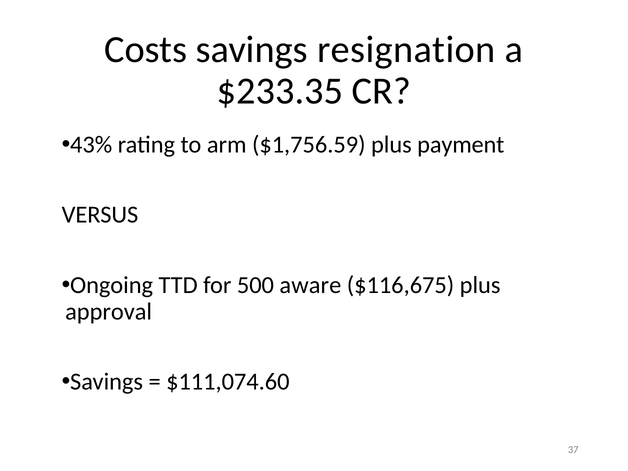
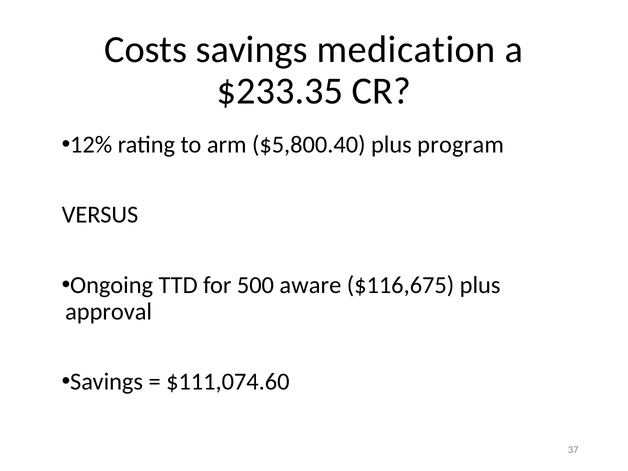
resignation: resignation -> medication
43%: 43% -> 12%
$1,756.59: $1,756.59 -> $5,800.40
payment: payment -> program
